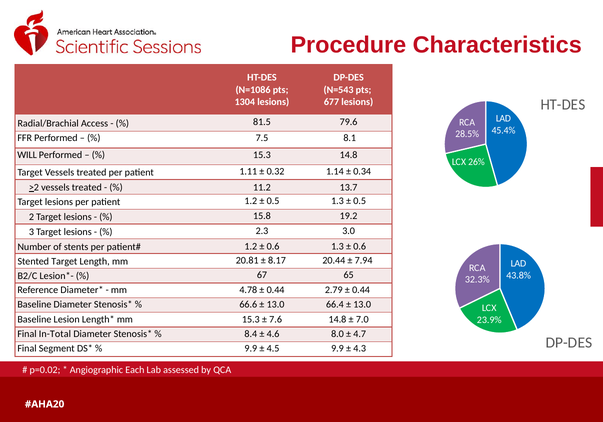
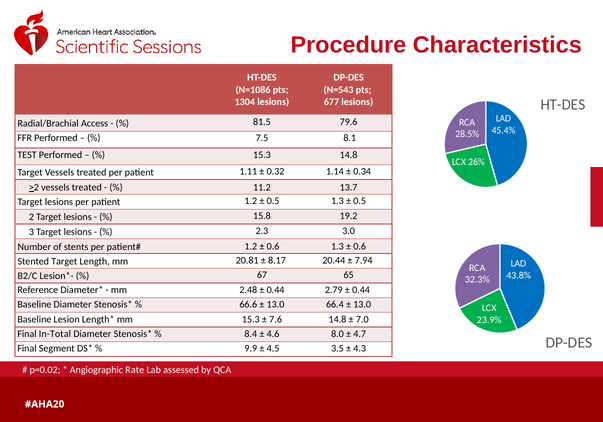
WILL: WILL -> TEST
4.78: 4.78 -> 2.48
4.5 9.9: 9.9 -> 3.5
Each: Each -> Rate
